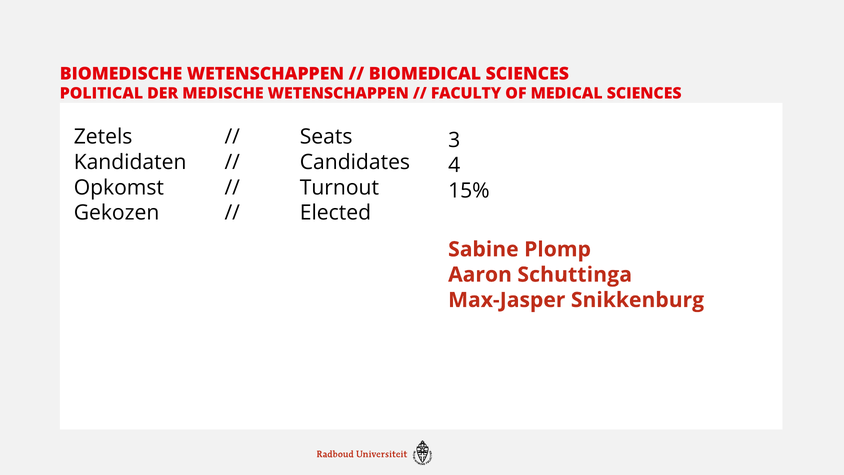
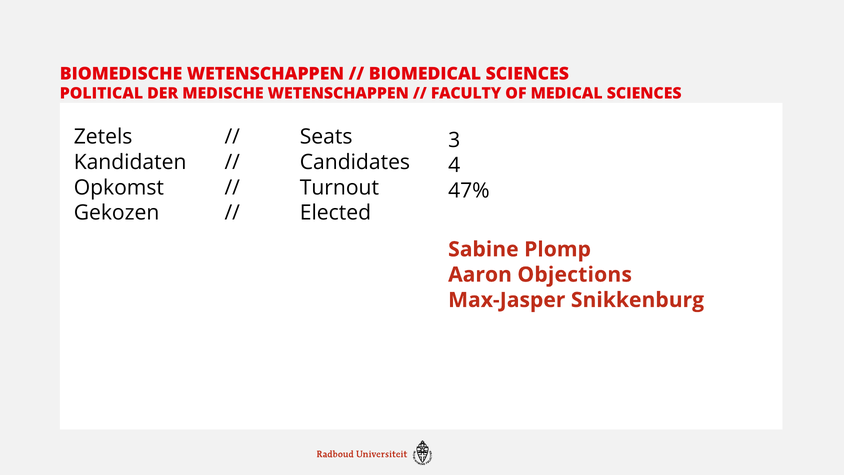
15%: 15% -> 47%
Schuttinga: Schuttinga -> Objections
